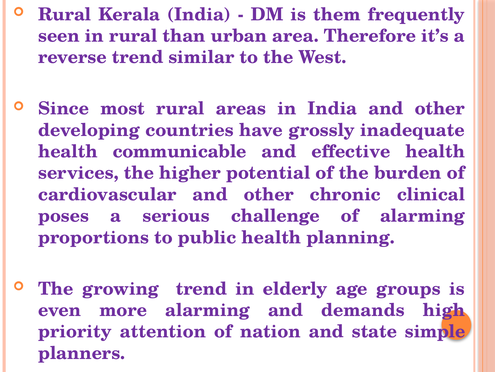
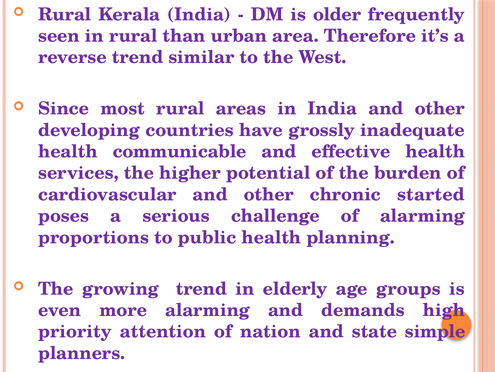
them: them -> older
clinical: clinical -> started
